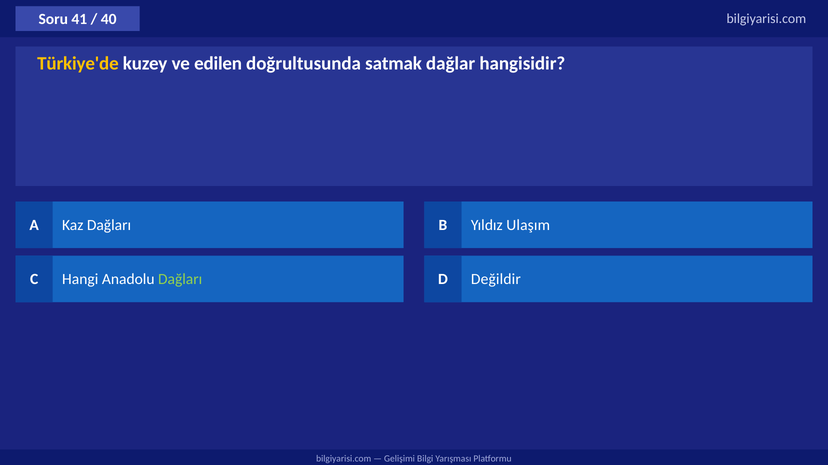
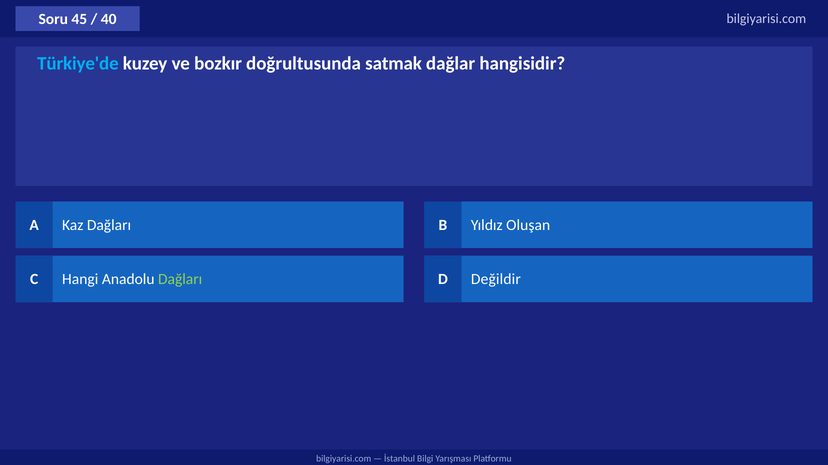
41: 41 -> 45
Türkiye'de colour: yellow -> light blue
edilen: edilen -> bozkır
Ulaşım: Ulaşım -> Oluşan
Gelişimi: Gelişimi -> İstanbul
